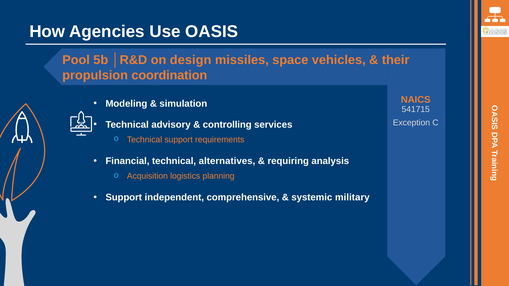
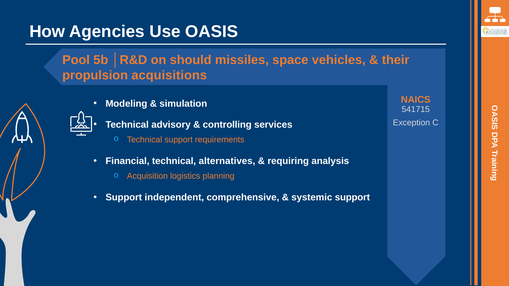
design: design -> should
coordination: coordination -> acquisitions
systemic military: military -> support
